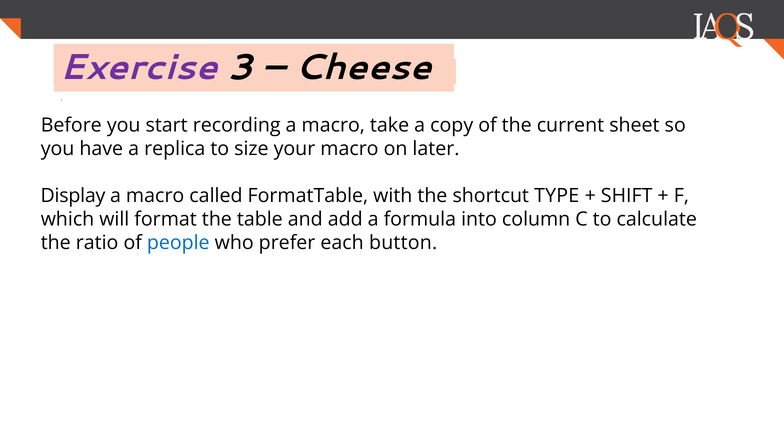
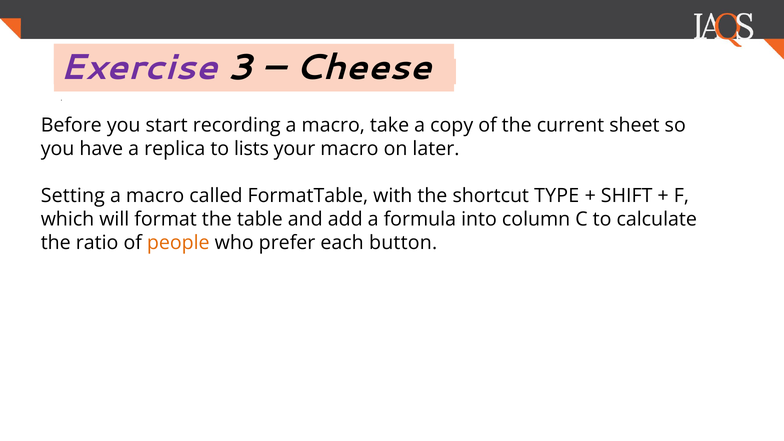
size: size -> lists
Display: Display -> Setting
people colour: blue -> orange
